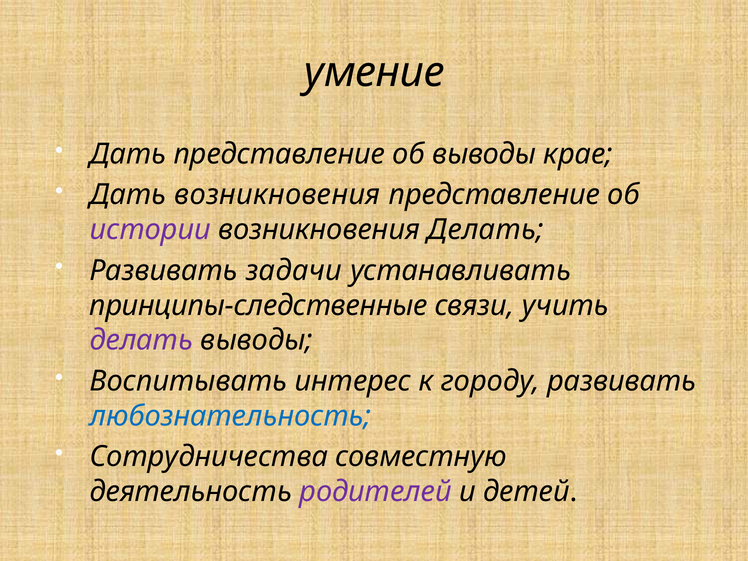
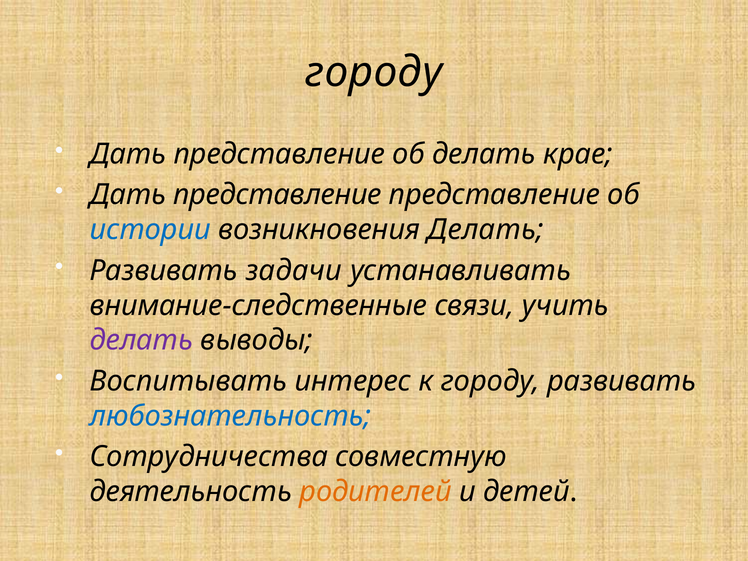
умение at (374, 72): умение -> городу
об выводы: выводы -> делать
возникновения at (277, 195): возникновения -> представление
истории colour: purple -> blue
принципы-следственные: принципы-следственные -> внимание-следственные
родителей colour: purple -> orange
